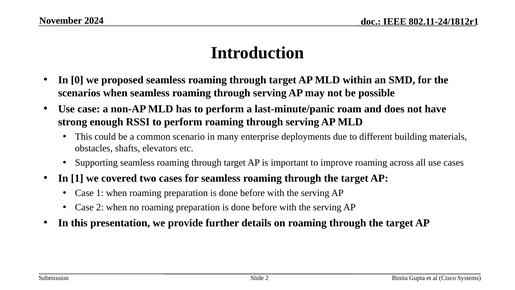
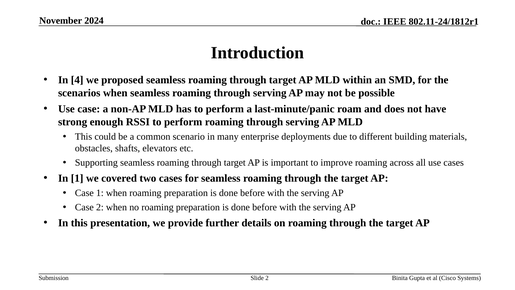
0: 0 -> 4
